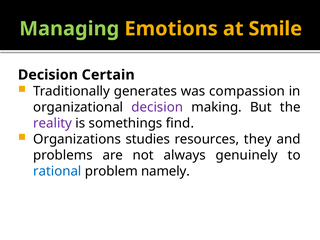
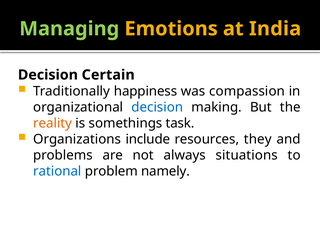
Smile: Smile -> India
generates: generates -> happiness
decision at (157, 107) colour: purple -> blue
reality colour: purple -> orange
find: find -> task
studies: studies -> include
genuinely: genuinely -> situations
